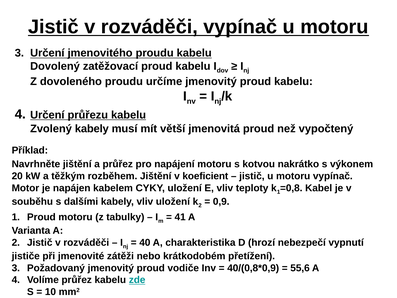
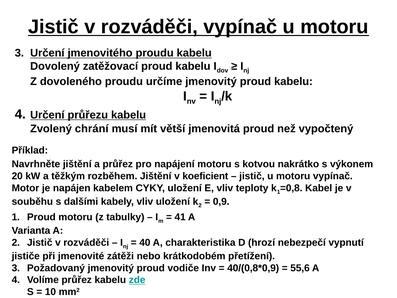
Zvolený kabely: kabely -> chrání
